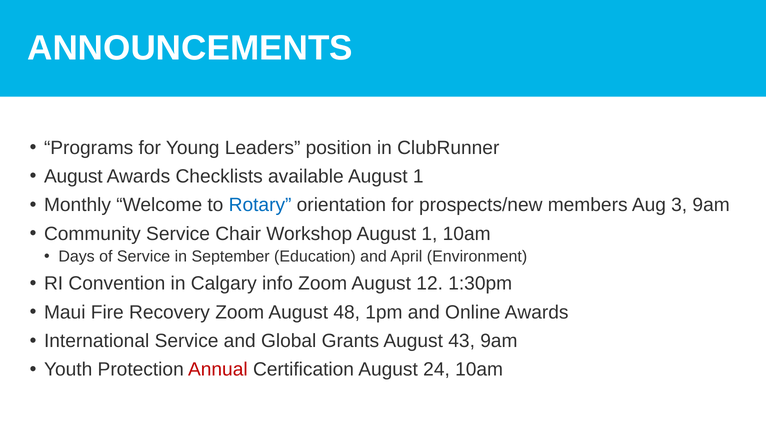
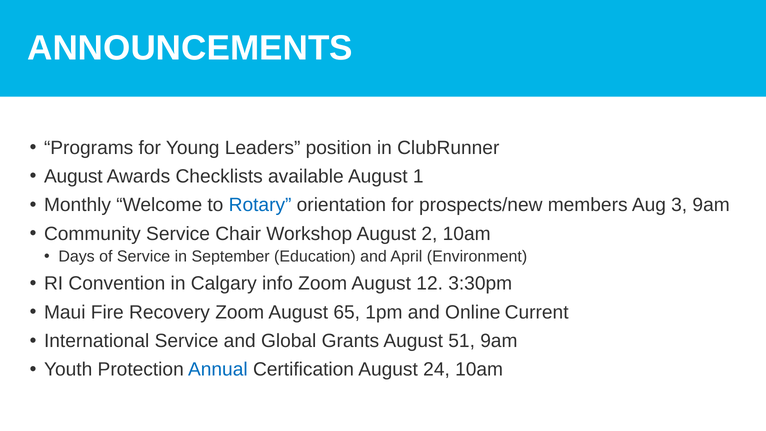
Workshop August 1: 1 -> 2
1:30pm: 1:30pm -> 3:30pm
48: 48 -> 65
Online Awards: Awards -> Current
43: 43 -> 51
Annual colour: red -> blue
